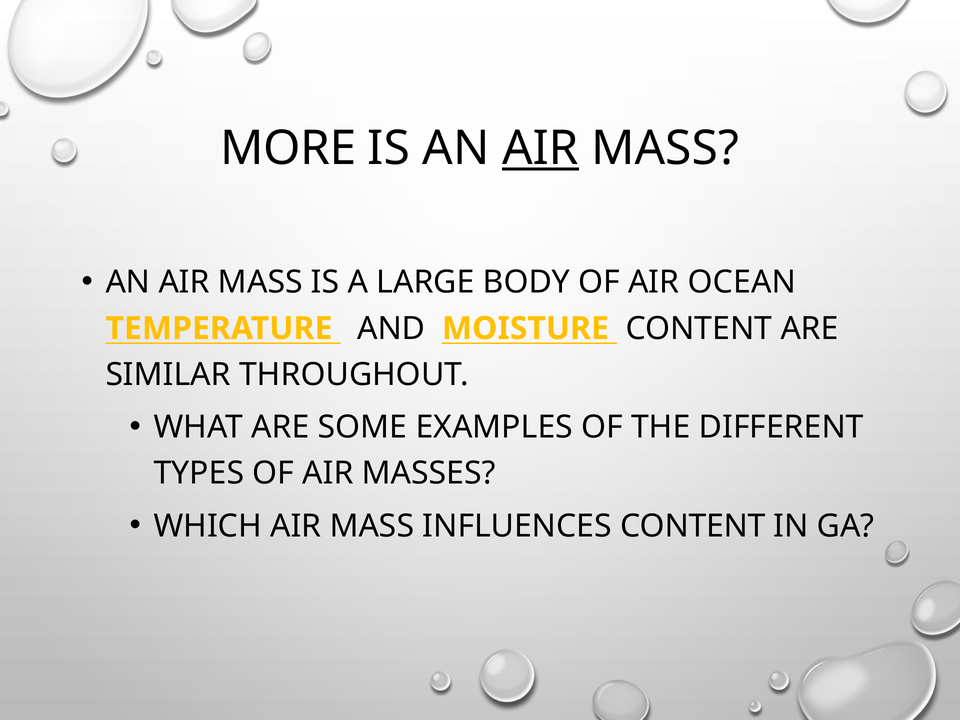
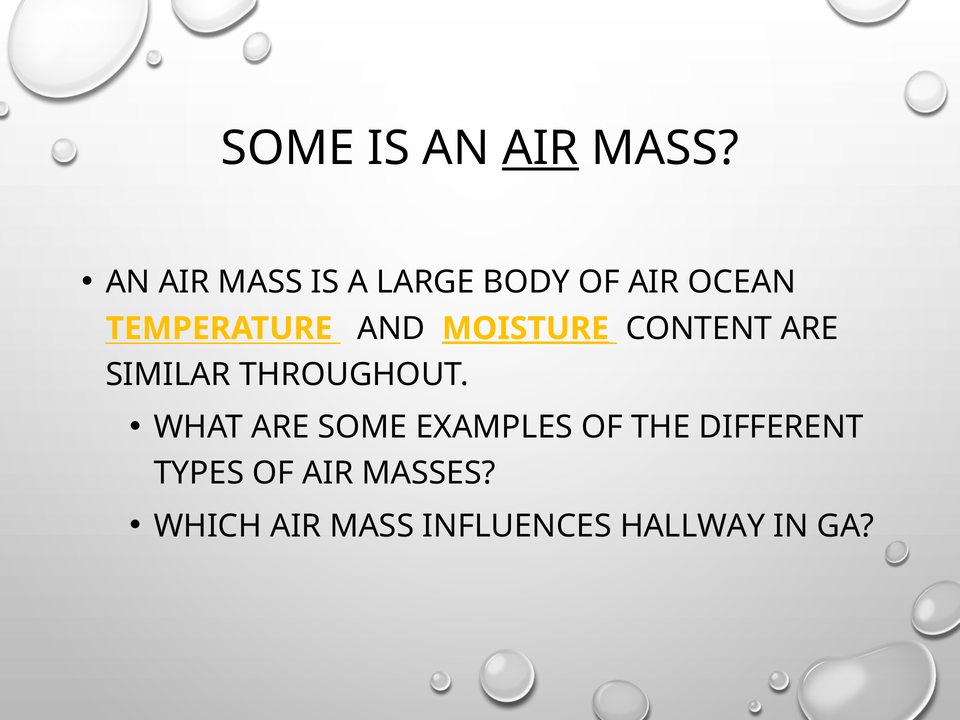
MORE at (288, 148): MORE -> SOME
MOISTURE underline: none -> present
INFLUENCES CONTENT: CONTENT -> HALLWAY
